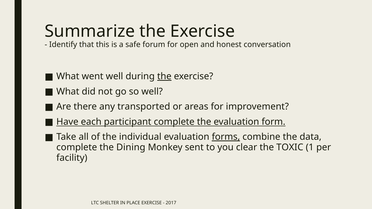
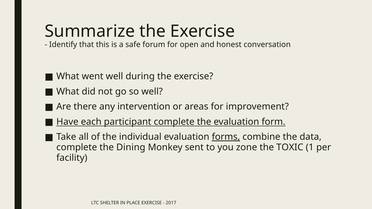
the at (164, 76) underline: present -> none
transported: transported -> intervention
clear: clear -> zone
